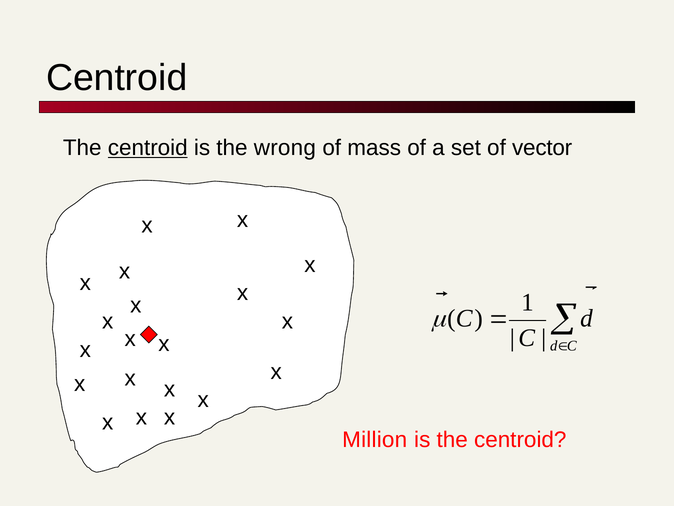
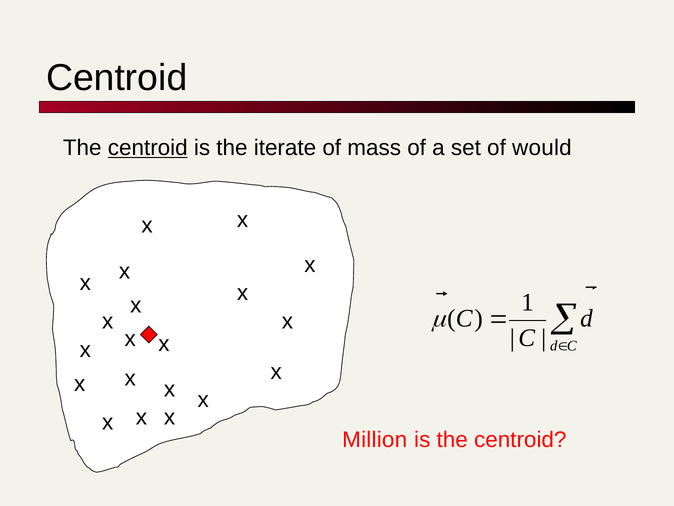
wrong: wrong -> iterate
vector: vector -> would
